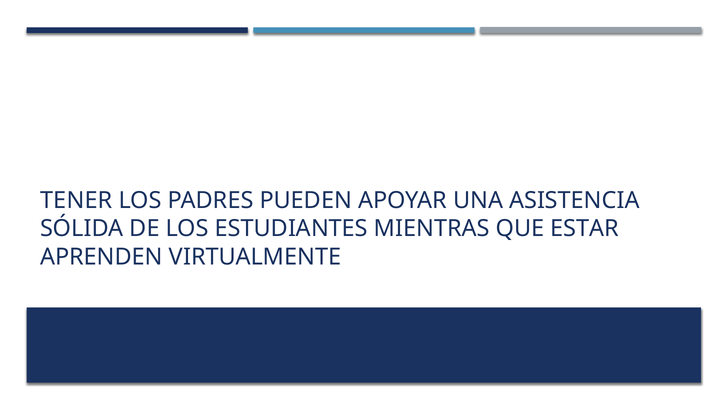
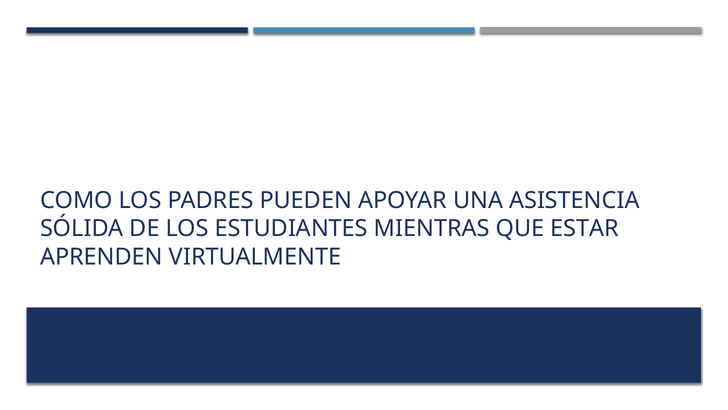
TENER: TENER -> COMO
